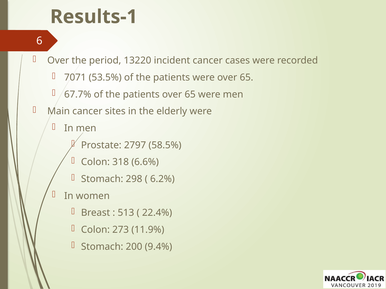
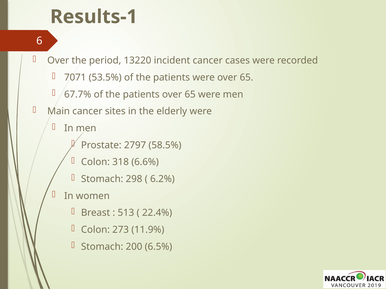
9.4%: 9.4% -> 6.5%
